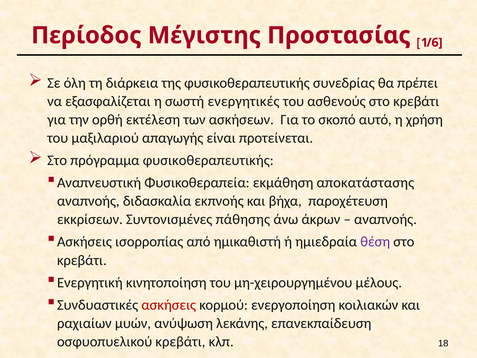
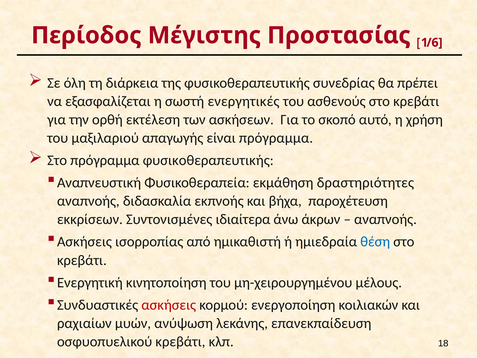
είναι προτείνεται: προτείνεται -> πρόγραμμα
αποκατάστασης: αποκατάστασης -> δραστηριότητες
πάθησης: πάθησης -> ιδιαίτερα
θέση colour: purple -> blue
